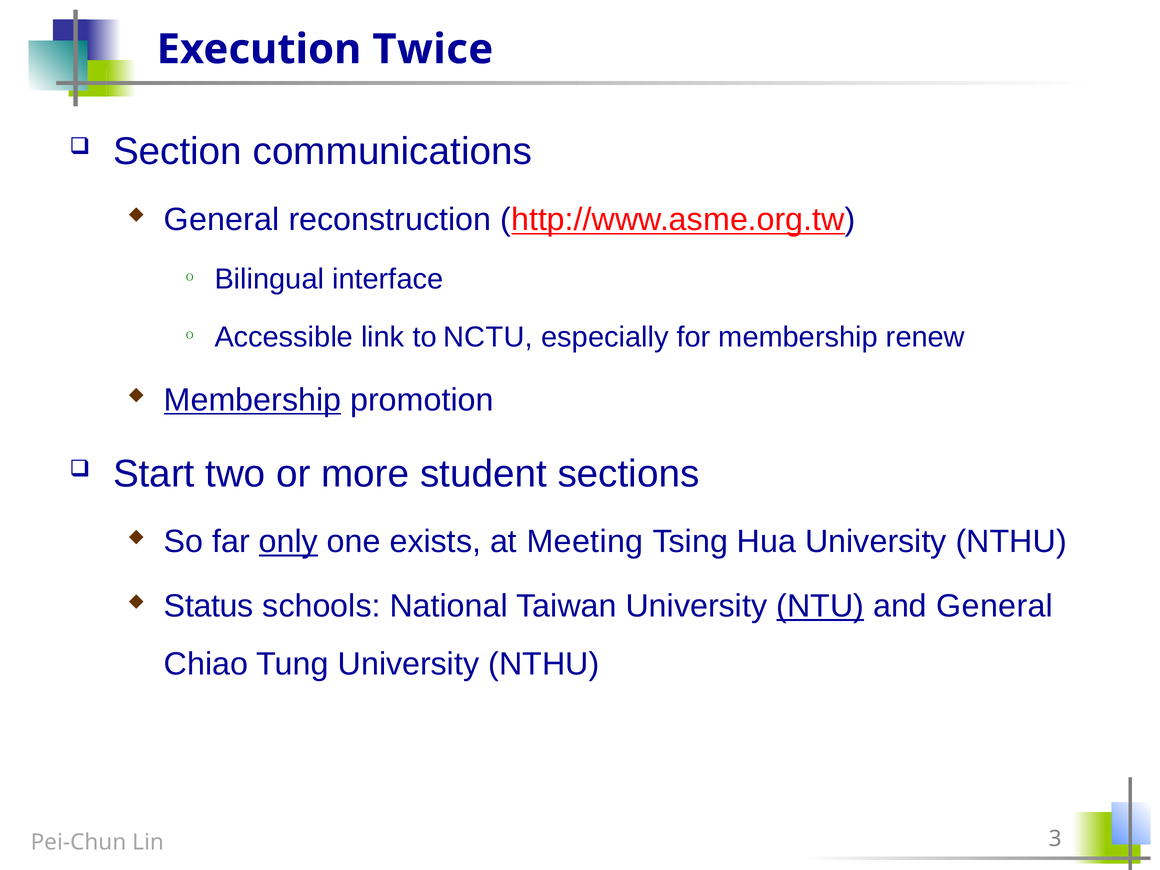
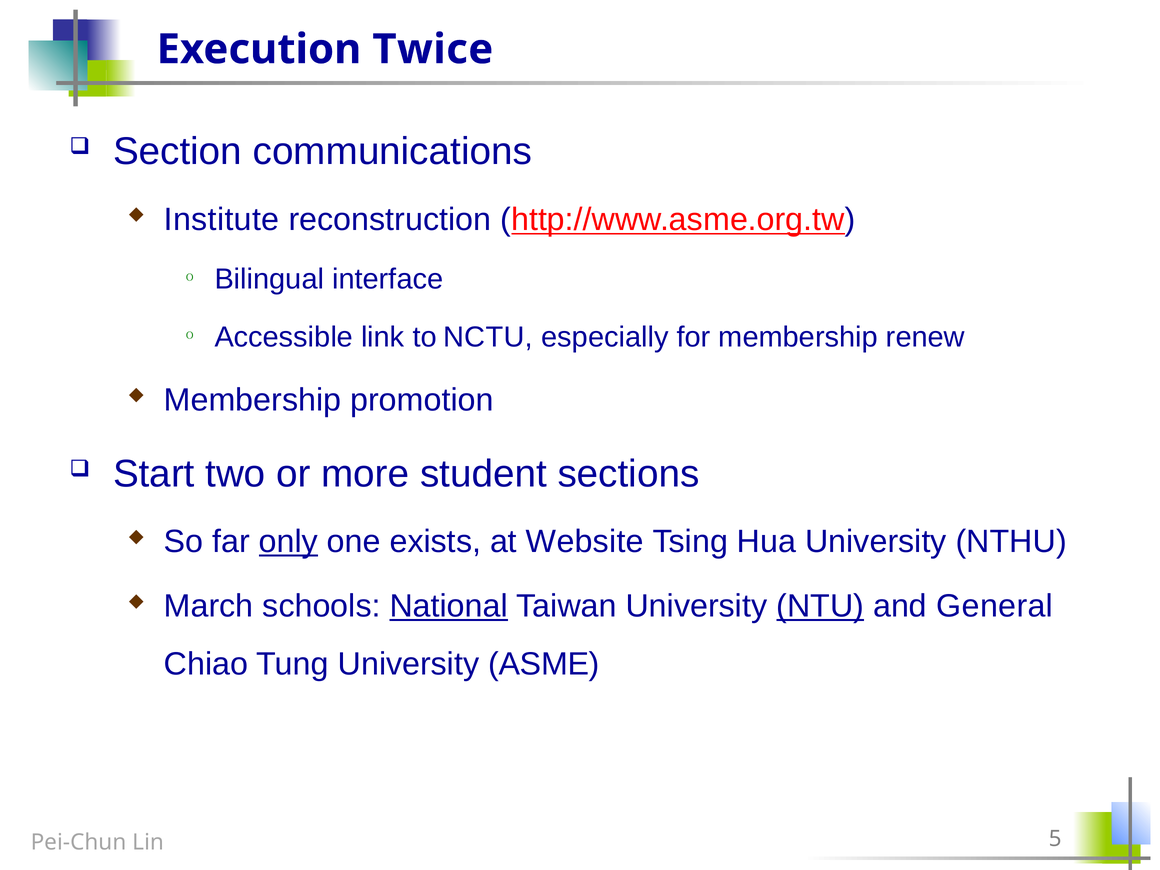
General at (222, 219): General -> Institute
Membership at (253, 400) underline: present -> none
Meeting: Meeting -> Website
Status: Status -> March
National underline: none -> present
Tung University NTHU: NTHU -> ASME
3: 3 -> 5
